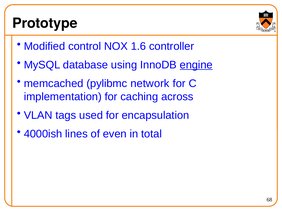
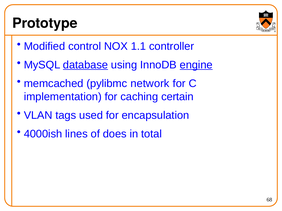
1.6: 1.6 -> 1.1
database underline: none -> present
across: across -> certain
even: even -> does
